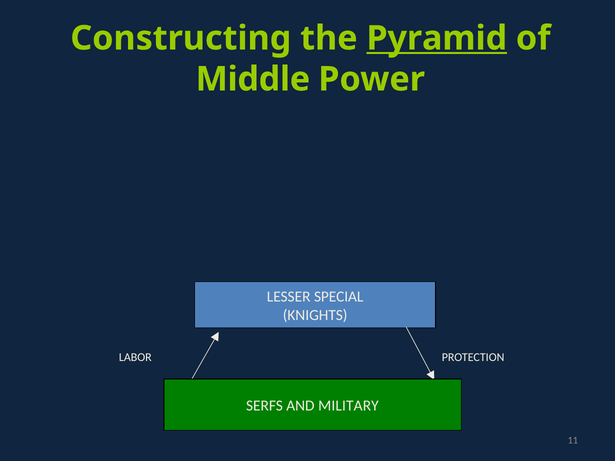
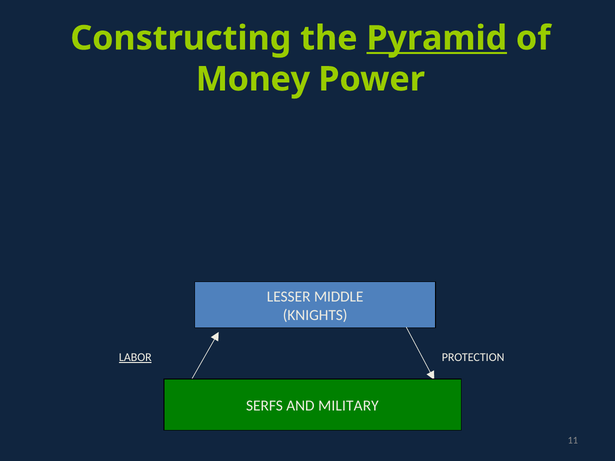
Middle: Middle -> Money
SPECIAL: SPECIAL -> MIDDLE
LABOR underline: none -> present
